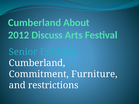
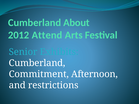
Discuss: Discuss -> Attend
Furniture: Furniture -> Afternoon
